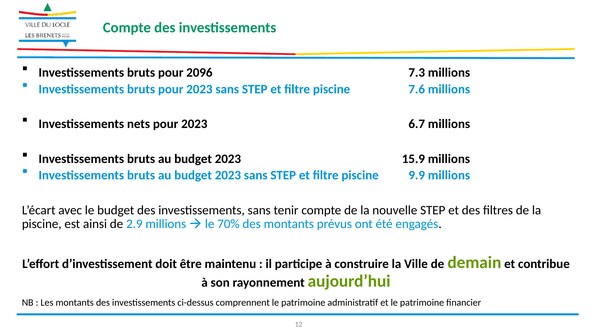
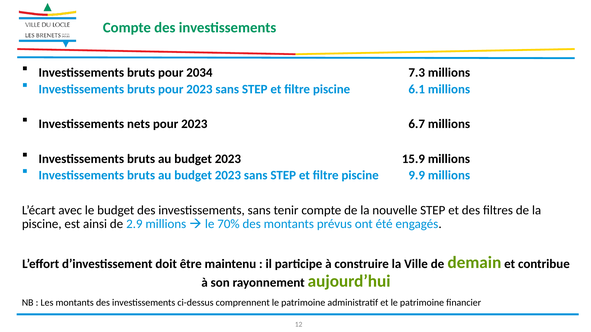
2096: 2096 -> 2034
7.6: 7.6 -> 6.1
